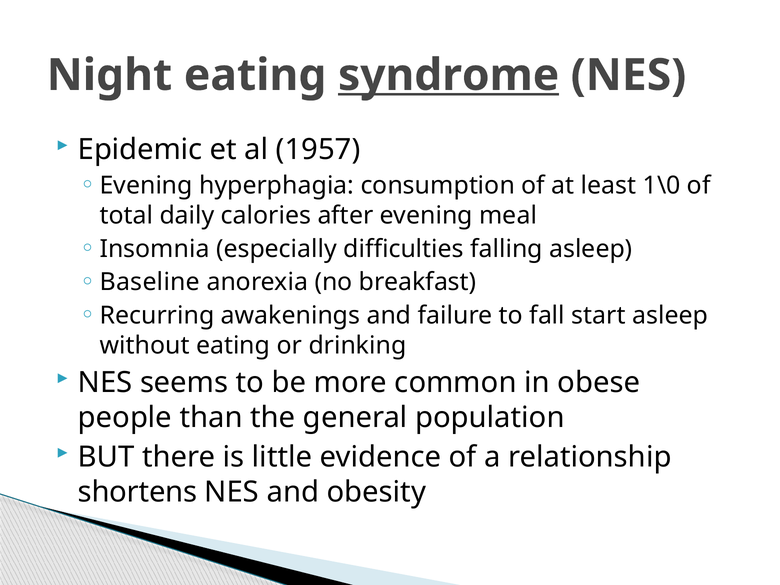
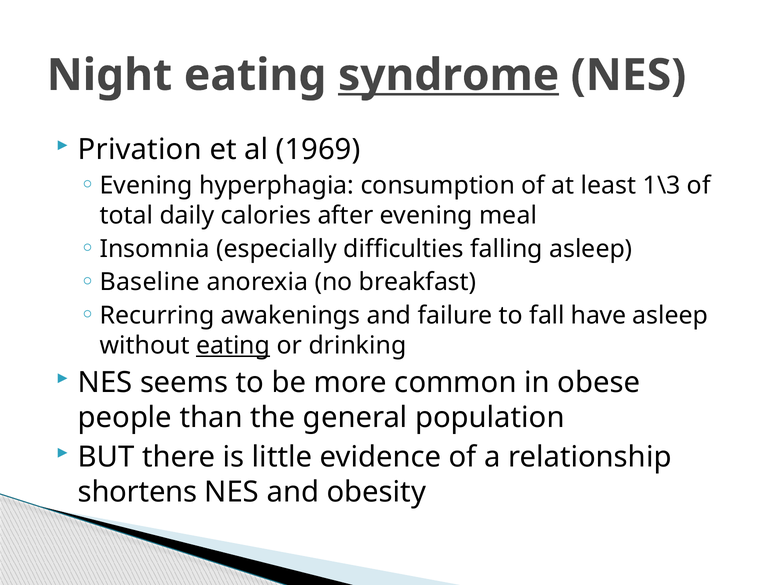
Epidemic: Epidemic -> Privation
1957: 1957 -> 1969
1\0: 1\0 -> 1\3
start: start -> have
eating at (233, 345) underline: none -> present
